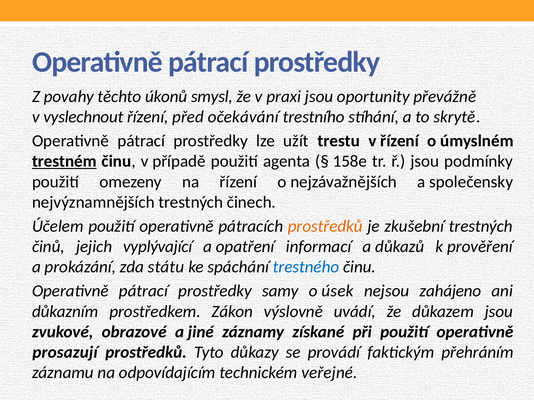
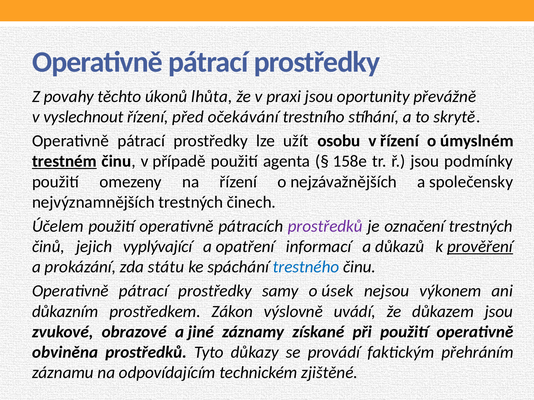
smysl: smysl -> lhůta
trestu: trestu -> osobu
prostředků at (325, 226) colour: orange -> purple
zkušební: zkušební -> označení
prověření underline: none -> present
zahájeno: zahájeno -> výkonem
prosazují: prosazují -> obviněna
veřejné: veřejné -> zjištěné
